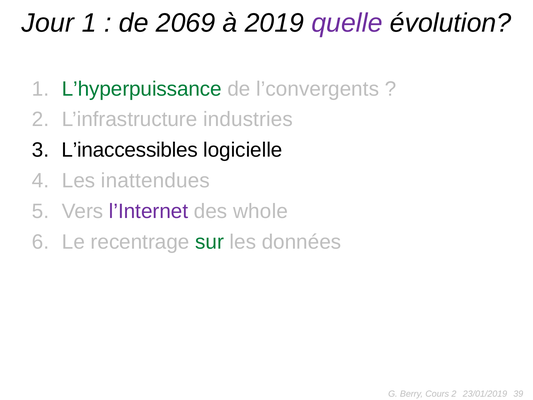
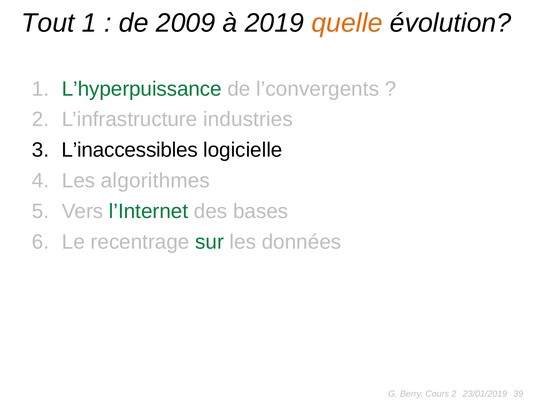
Jour: Jour -> Tout
2069: 2069 -> 2009
quelle colour: purple -> orange
inattendues: inattendues -> algorithmes
l’Internet colour: purple -> green
whole: whole -> bases
